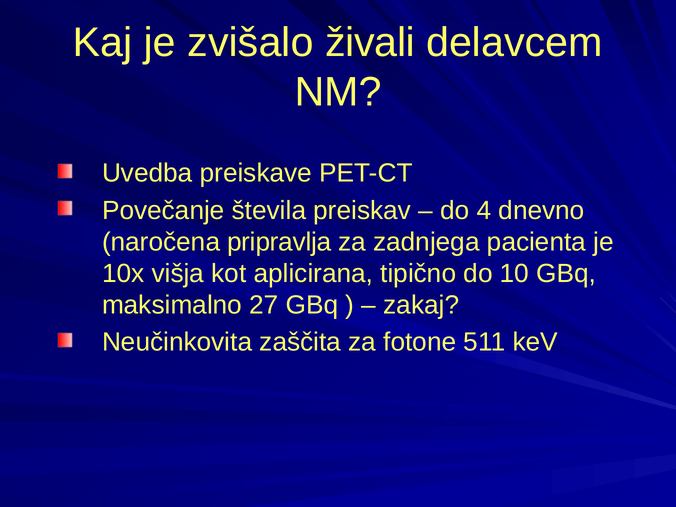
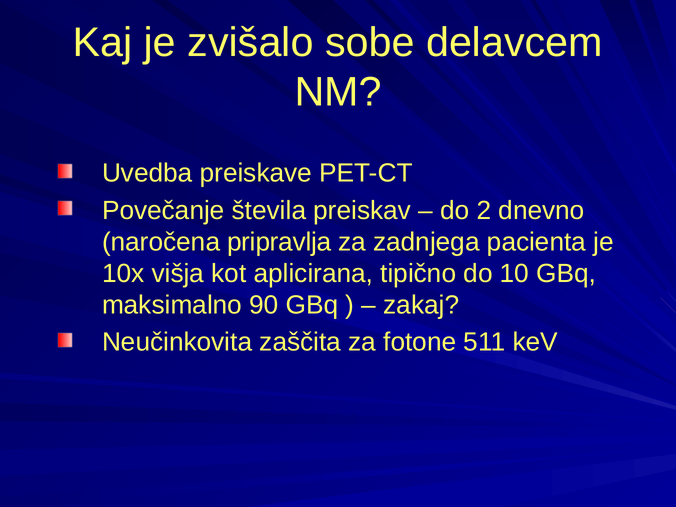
živali: živali -> sobe
4: 4 -> 2
27: 27 -> 90
